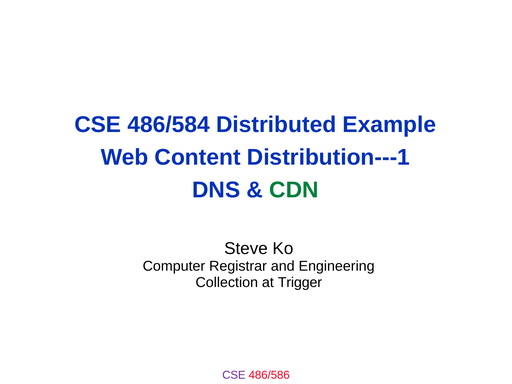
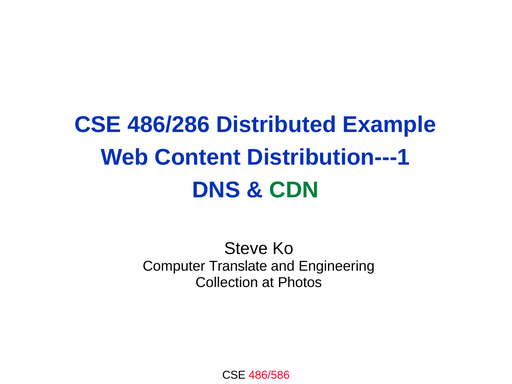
486/584: 486/584 -> 486/286
Registrar: Registrar -> Translate
Trigger: Trigger -> Photos
CSE at (234, 375) colour: purple -> black
